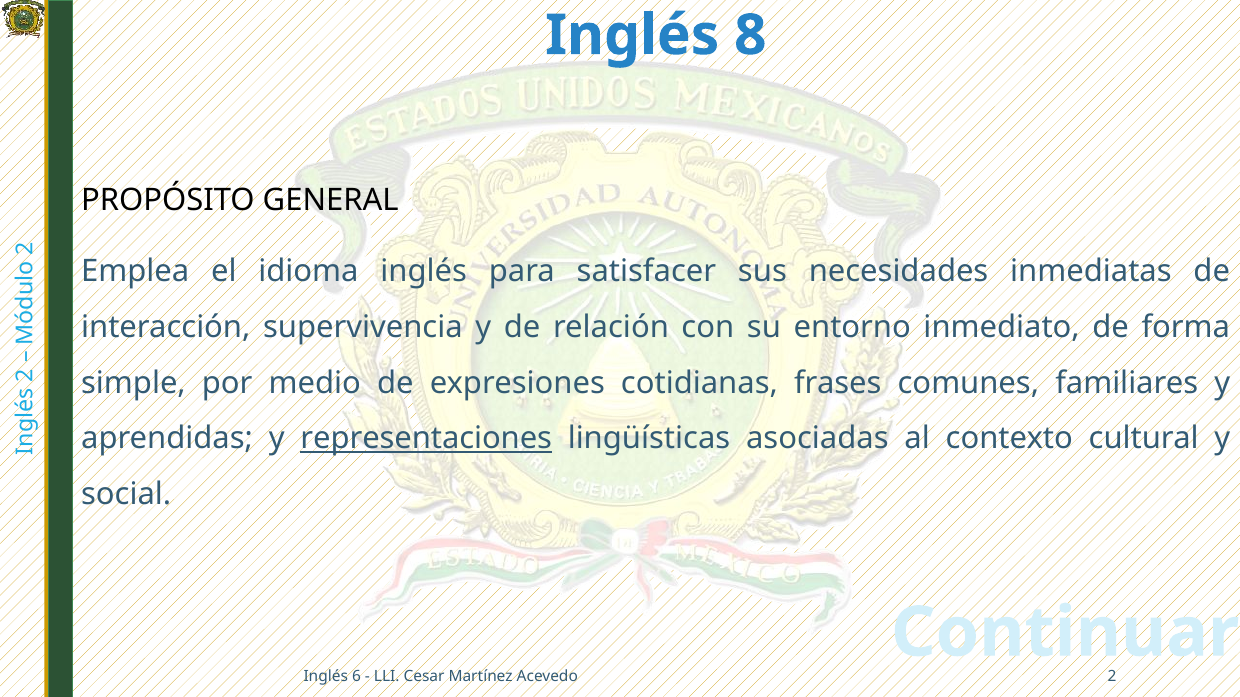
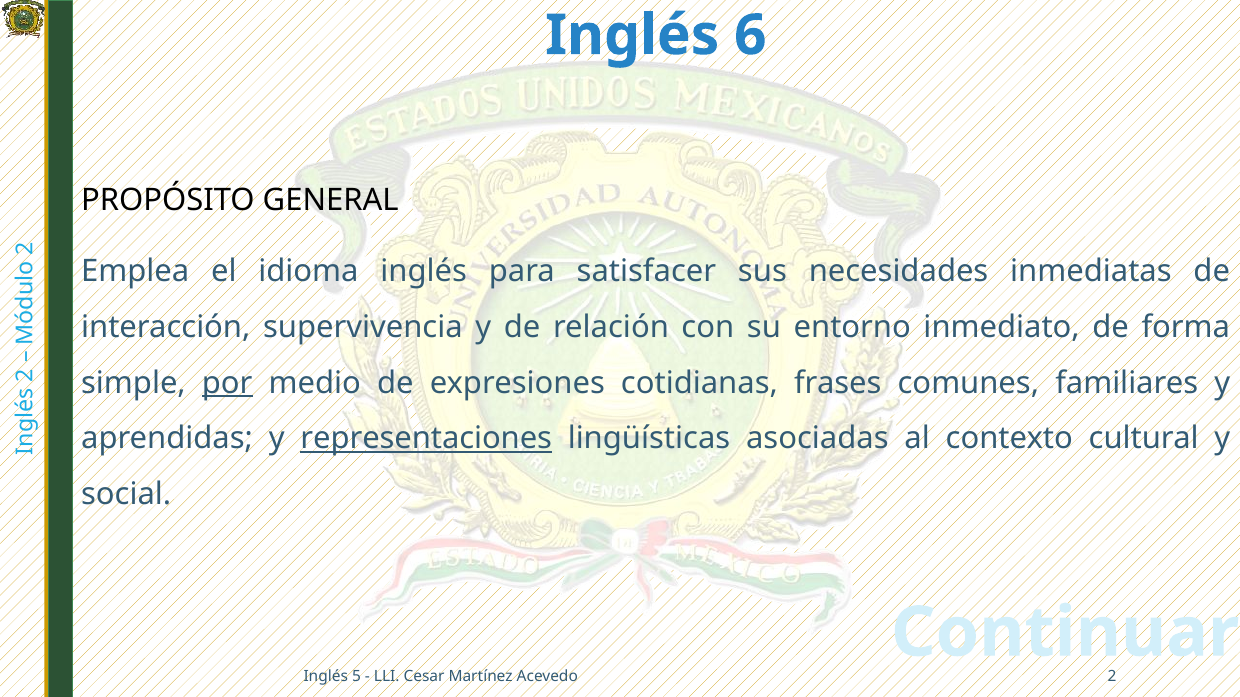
8: 8 -> 6
por underline: none -> present
6: 6 -> 5
